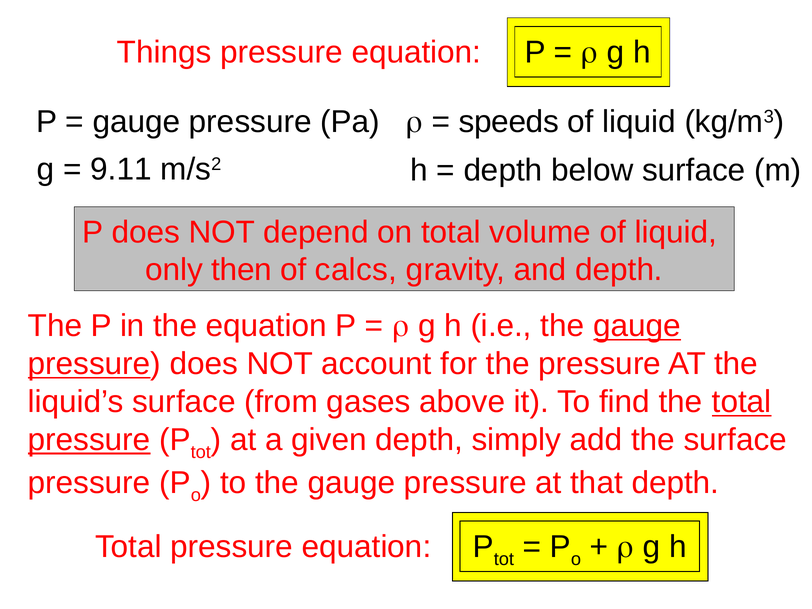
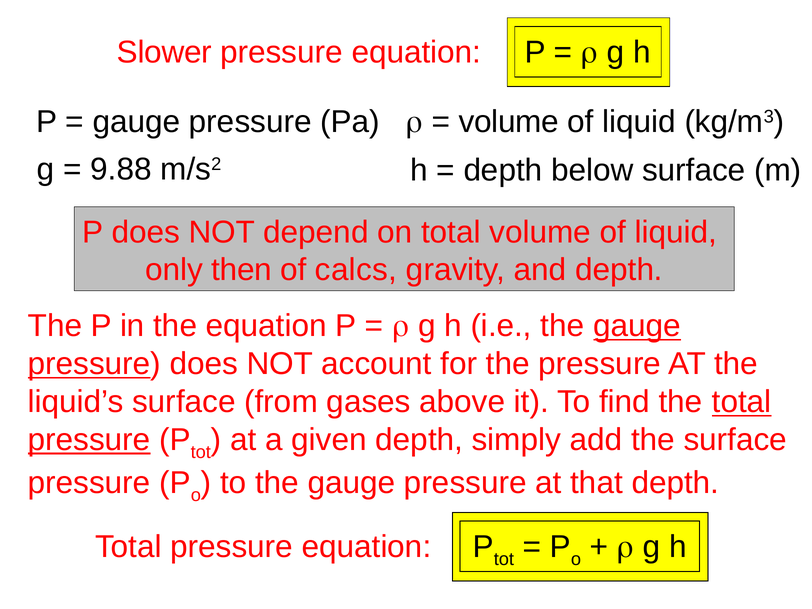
Things: Things -> Slower
speeds at (509, 122): speeds -> volume
9.11: 9.11 -> 9.88
